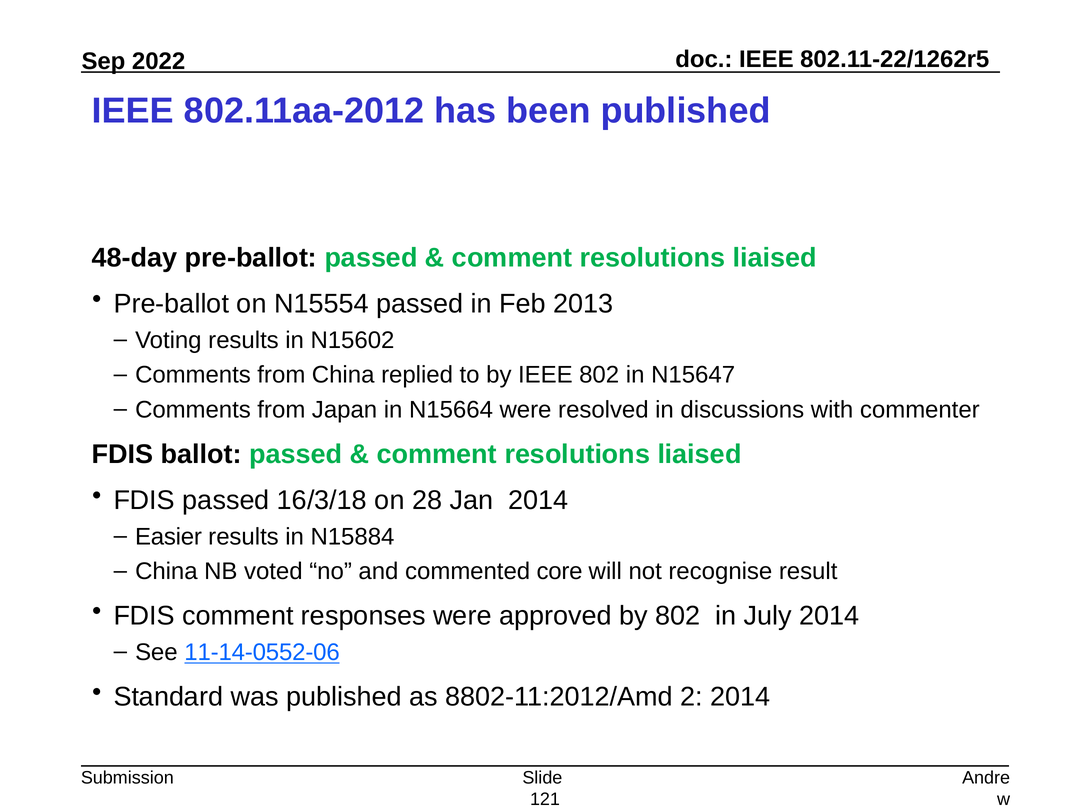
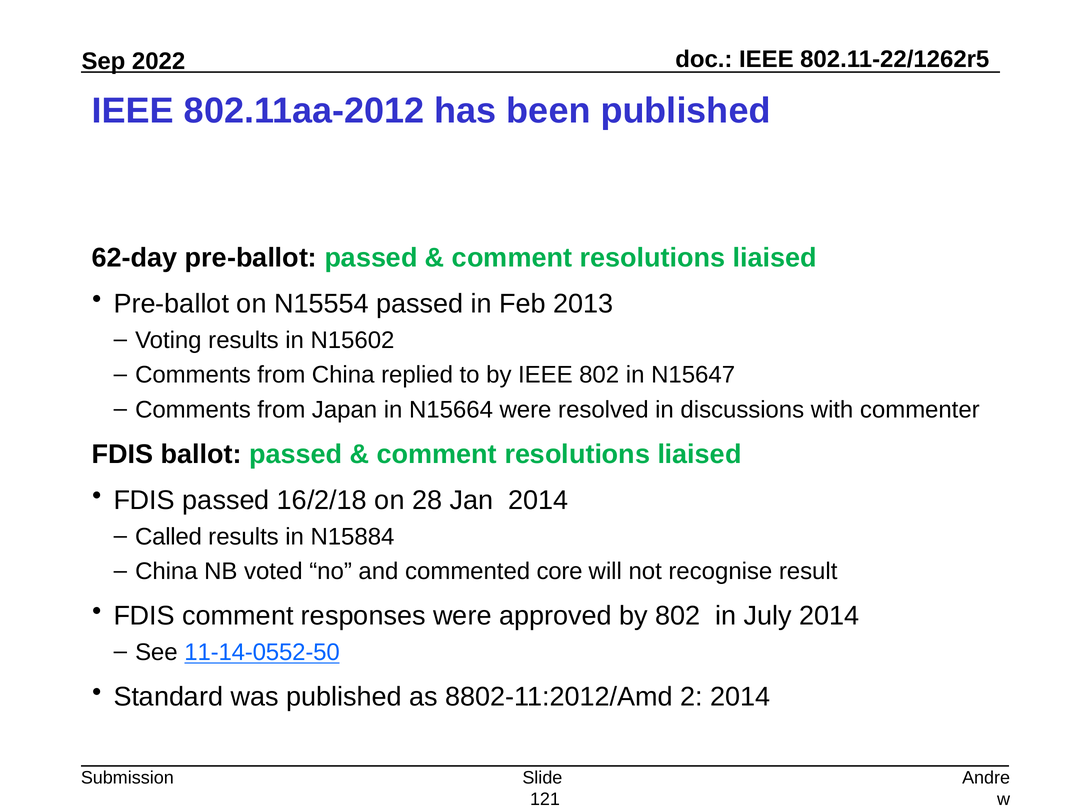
48-day: 48-day -> 62-day
16/3/18: 16/3/18 -> 16/2/18
Easier: Easier -> Called
11-14-0552-06: 11-14-0552-06 -> 11-14-0552-50
